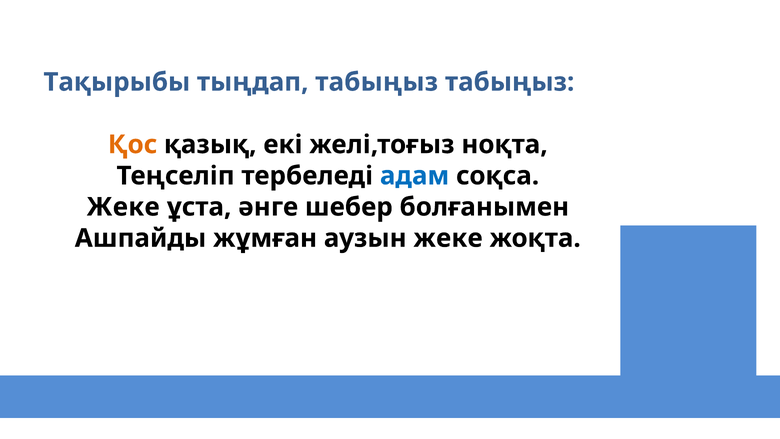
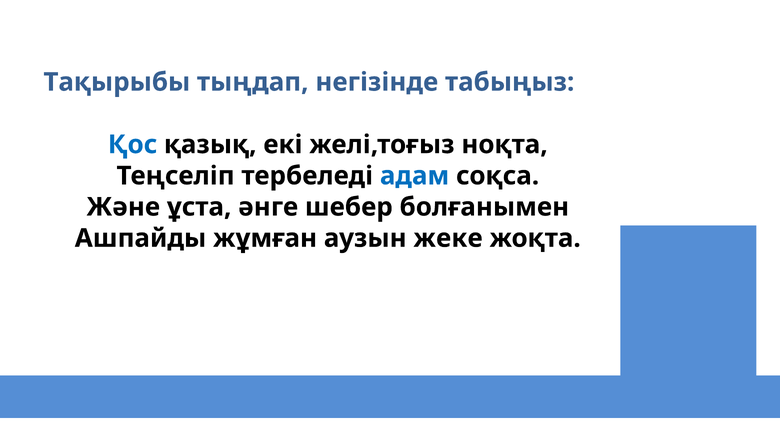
тыңдап табыңыз: табыңыз -> негізінде
Қос colour: orange -> blue
Жеке at (123, 207): Жеке -> Және
